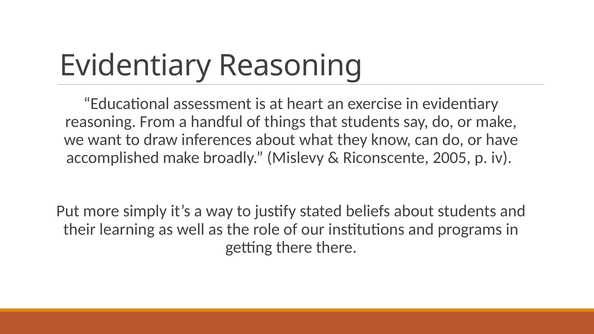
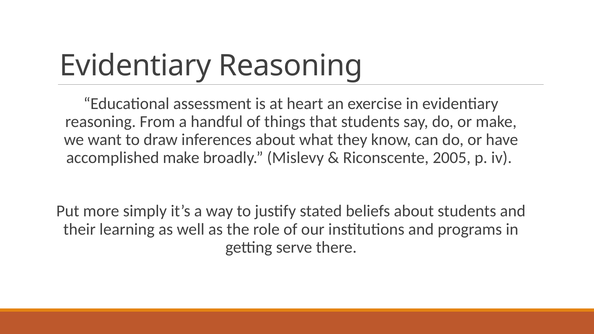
getting there: there -> serve
